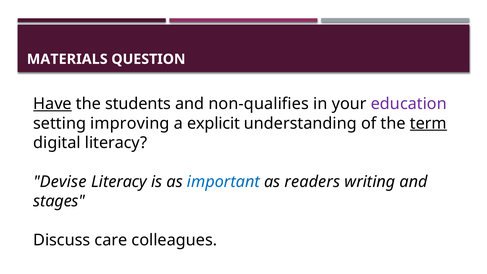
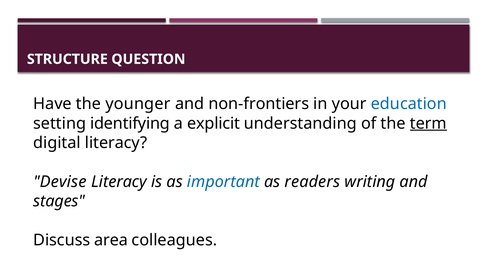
MATERIALS: MATERIALS -> STRUCTURE
Have underline: present -> none
students: students -> younger
non-qualifies: non-qualifies -> non-frontiers
education colour: purple -> blue
improving: improving -> identifying
care: care -> area
